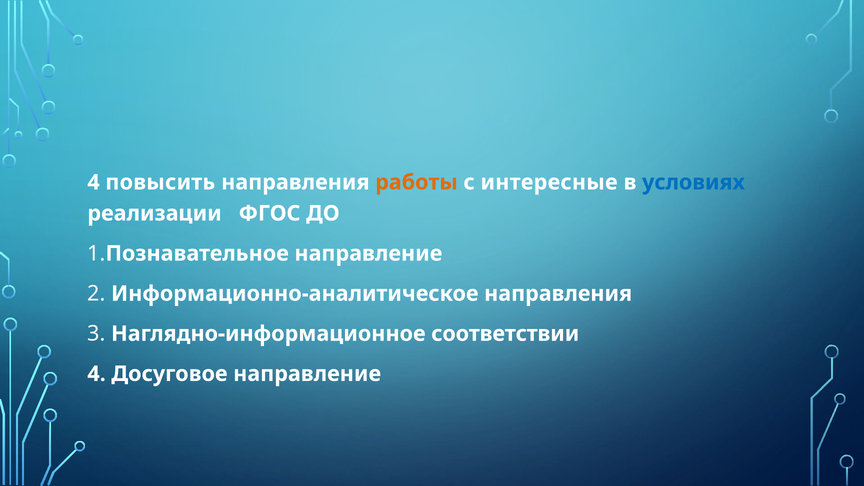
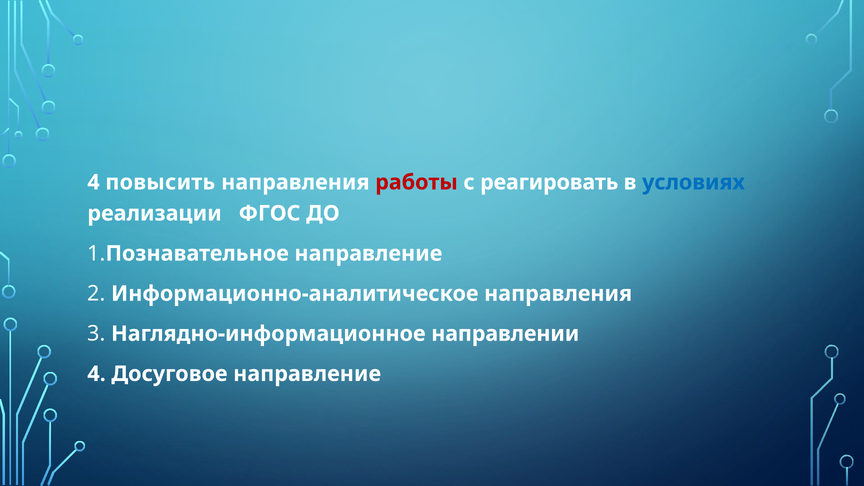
работы colour: orange -> red
интересные: интересные -> реагировать
соответствии: соответствии -> направлении
